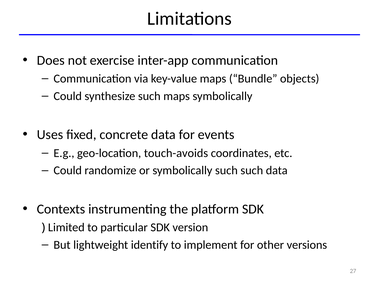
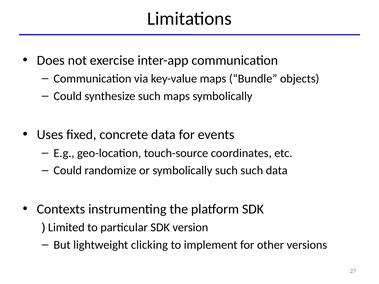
touch-avoids: touch-avoids -> touch-source
identify: identify -> clicking
